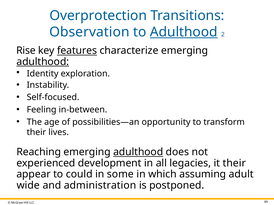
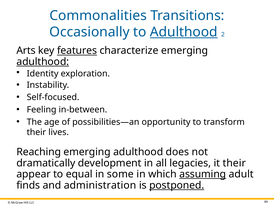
Overprotection: Overprotection -> Commonalities
Observation: Observation -> Occasionally
Rise: Rise -> Arts
adulthood at (138, 152) underline: present -> none
experienced: experienced -> dramatically
could: could -> equal
assuming underline: none -> present
wide: wide -> finds
postponed underline: none -> present
